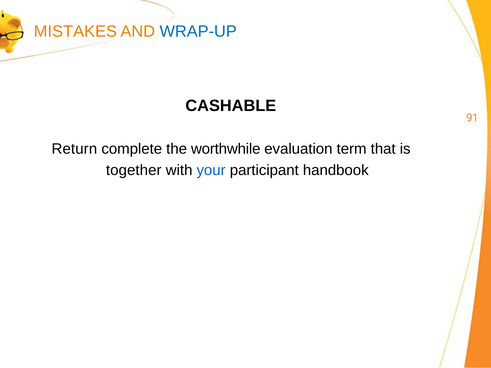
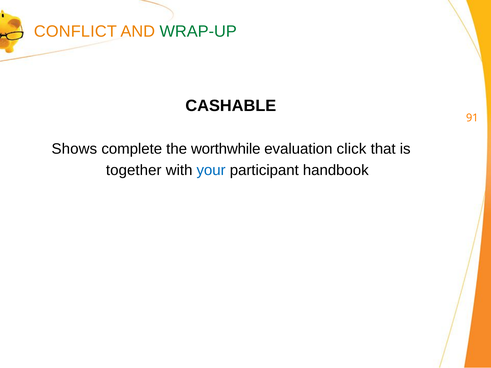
MISTAKES: MISTAKES -> CONFLICT
WRAP-UP colour: blue -> green
Return: Return -> Shows
term: term -> click
